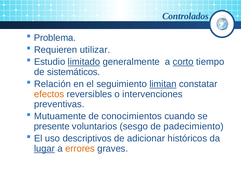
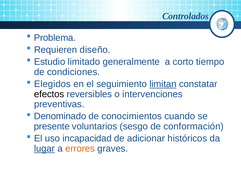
utilizar: utilizar -> diseño
limitado underline: present -> none
corto underline: present -> none
sistemáticos: sistemáticos -> condiciones
Relación: Relación -> Elegidos
efectos colour: orange -> black
Mutuamente: Mutuamente -> Denominado
padecimiento: padecimiento -> conformación
descriptivos: descriptivos -> incapacidad
